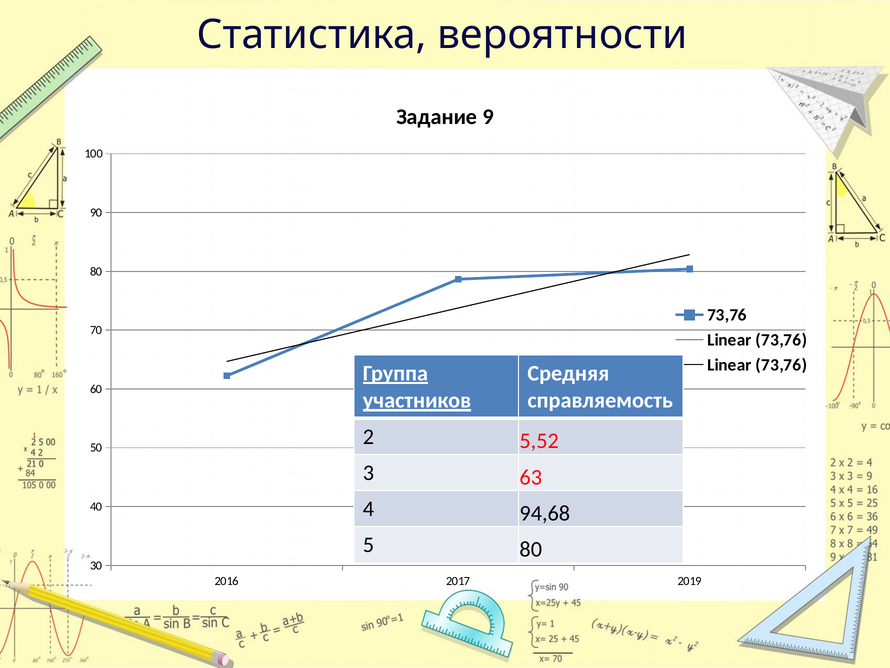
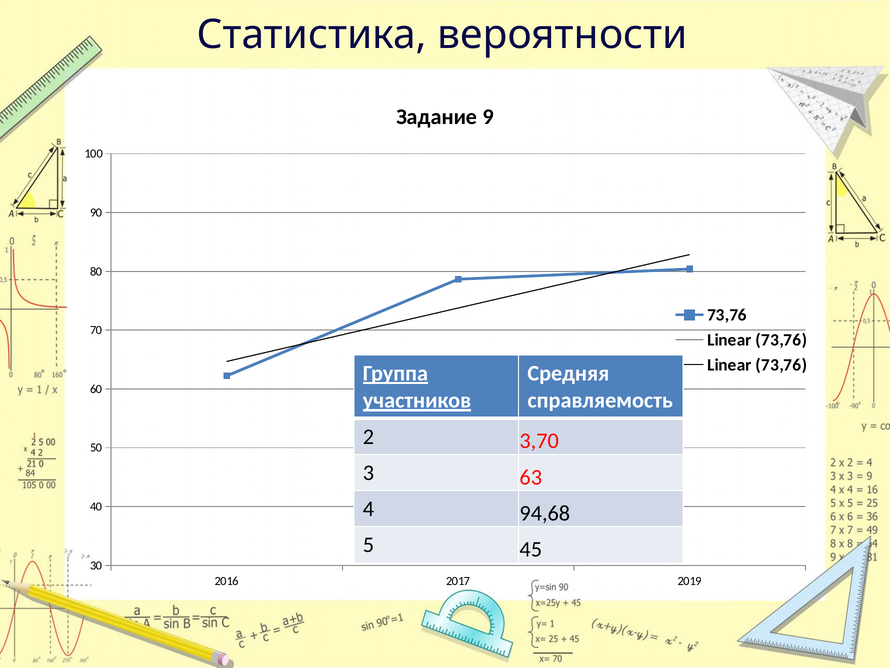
5,52: 5,52 -> 3,70
5 80: 80 -> 45
